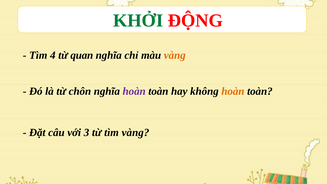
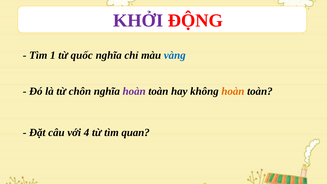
KHỞI colour: green -> purple
4: 4 -> 1
quan: quan -> quốc
vàng at (175, 55) colour: orange -> blue
3: 3 -> 4
tìm vàng: vàng -> quan
